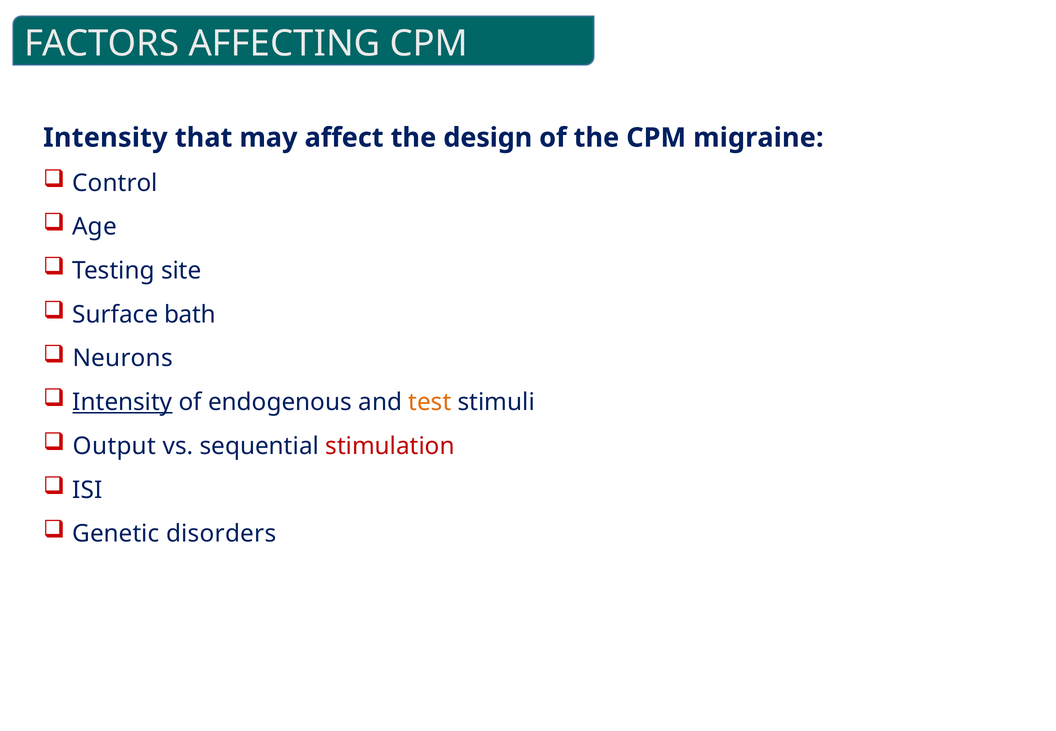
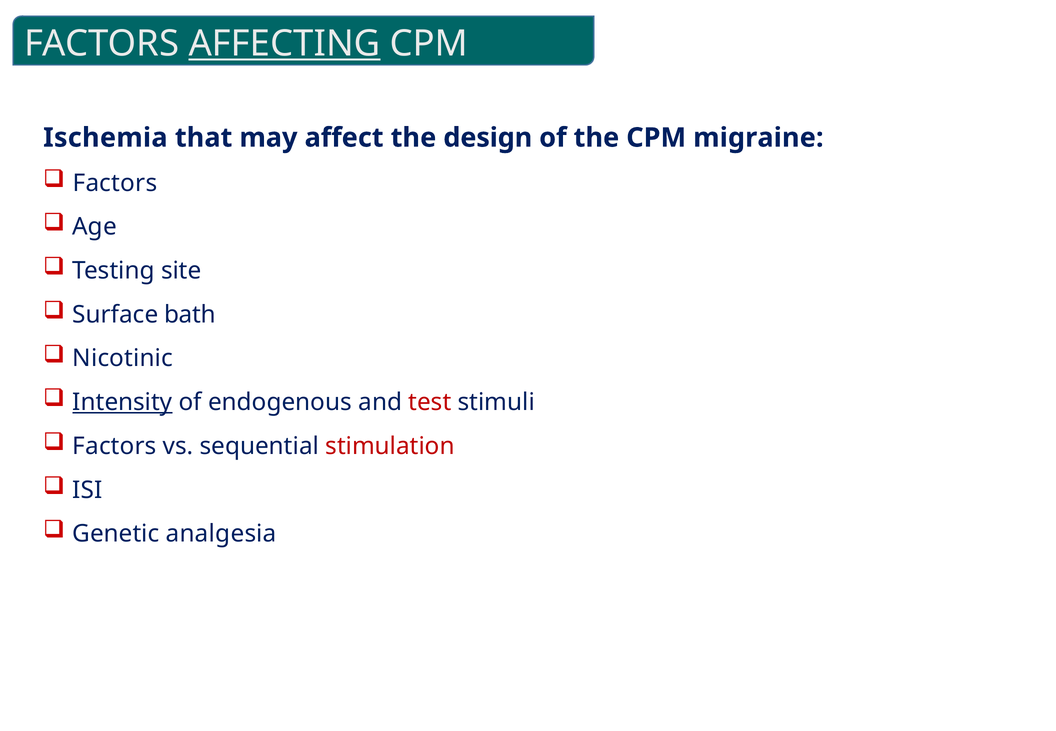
AFFECTING underline: none -> present
Intensity at (105, 138): Intensity -> Ischemia
Control at (115, 183): Control -> Factors
Neurons: Neurons -> Nicotinic
test colour: orange -> red
Output at (114, 446): Output -> Factors
disorders: disorders -> analgesia
